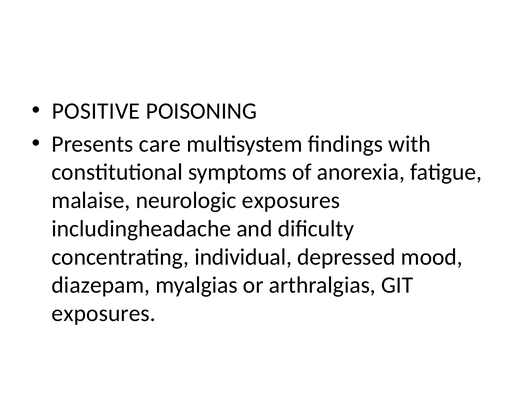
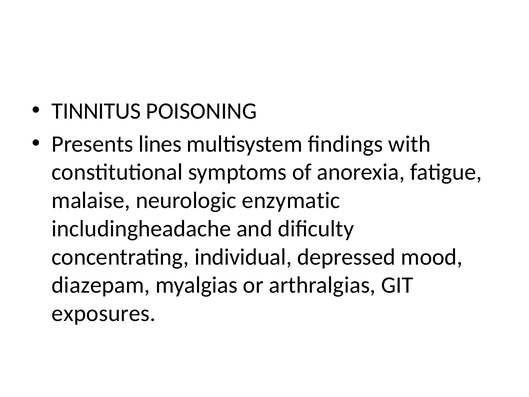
POSITIVE: POSITIVE -> TINNITUS
care: care -> lines
neurologic exposures: exposures -> enzymatic
